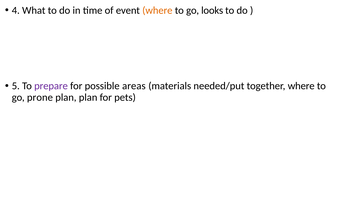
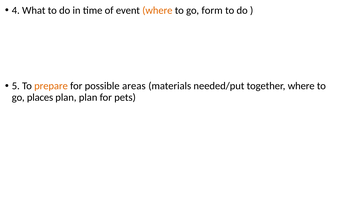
looks: looks -> form
prepare colour: purple -> orange
prone: prone -> places
